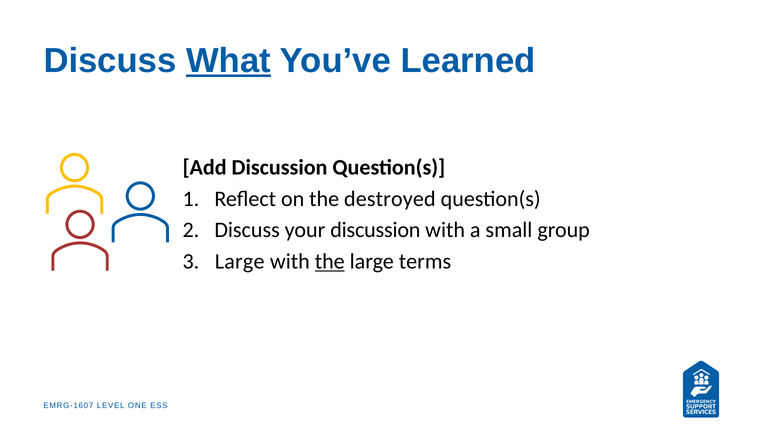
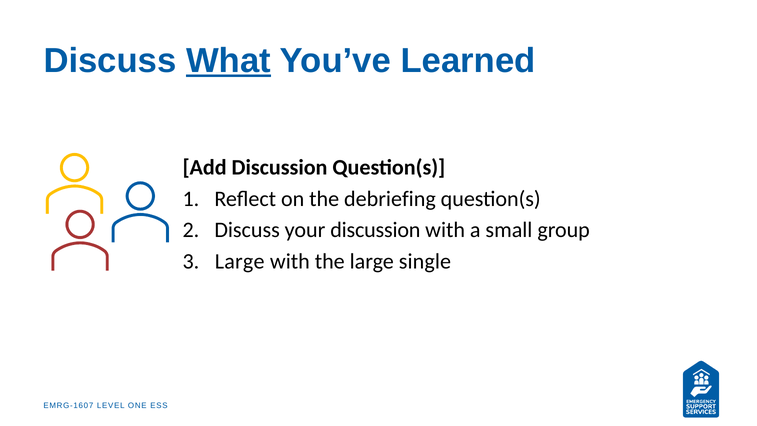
destroyed: destroyed -> debriefing
the at (330, 261) underline: present -> none
terms: terms -> single
